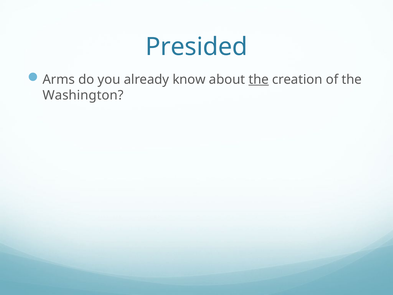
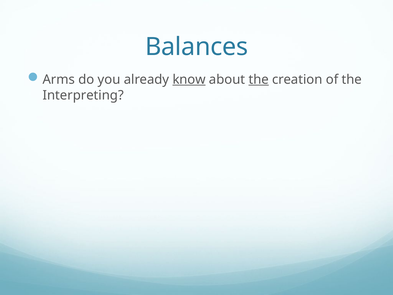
Presided: Presided -> Balances
know underline: none -> present
Washington: Washington -> Interpreting
